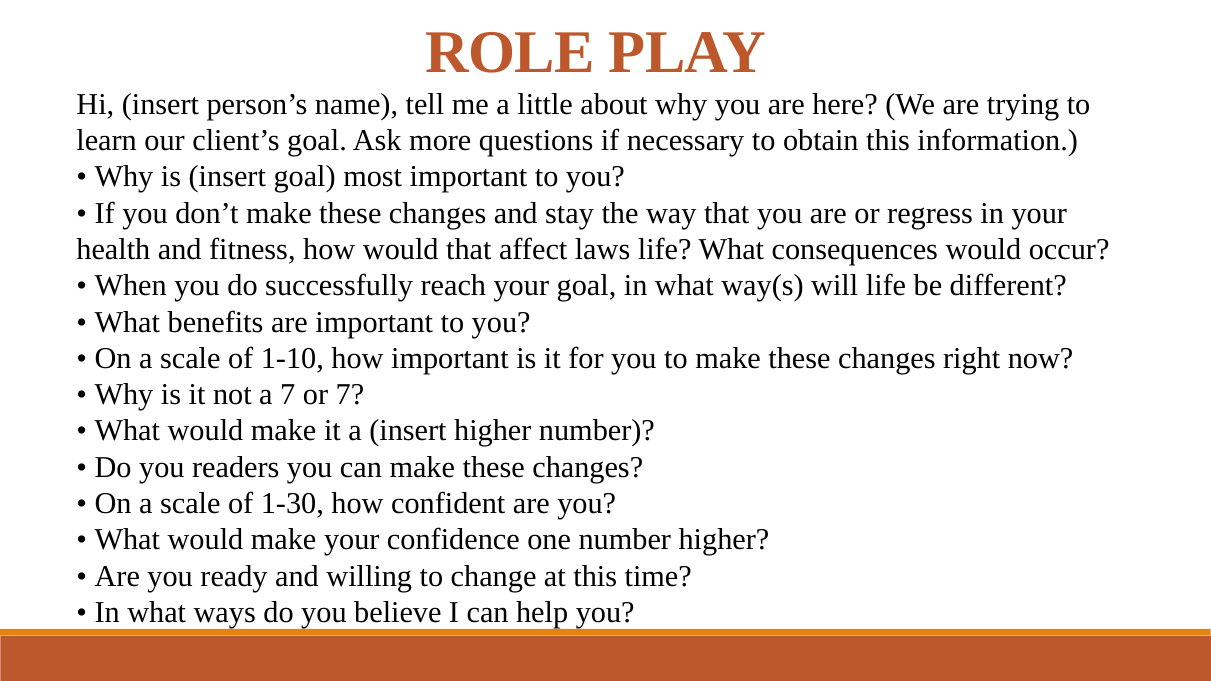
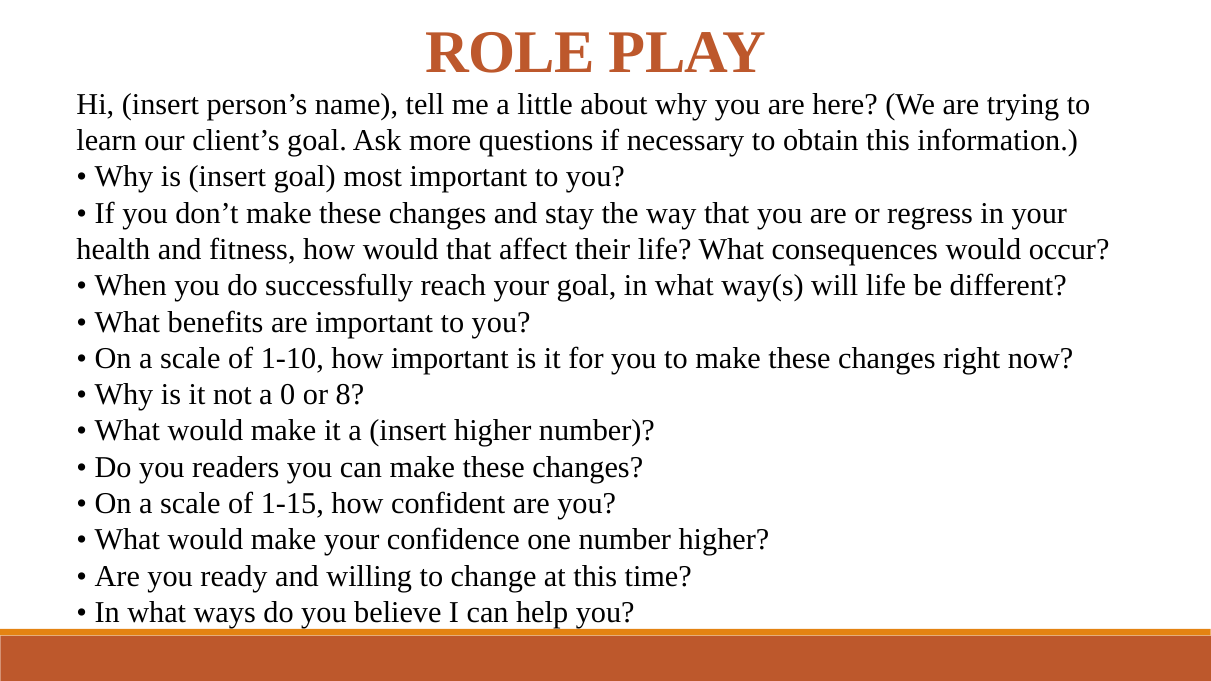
laws: laws -> their
a 7: 7 -> 0
or 7: 7 -> 8
1-30: 1-30 -> 1-15
